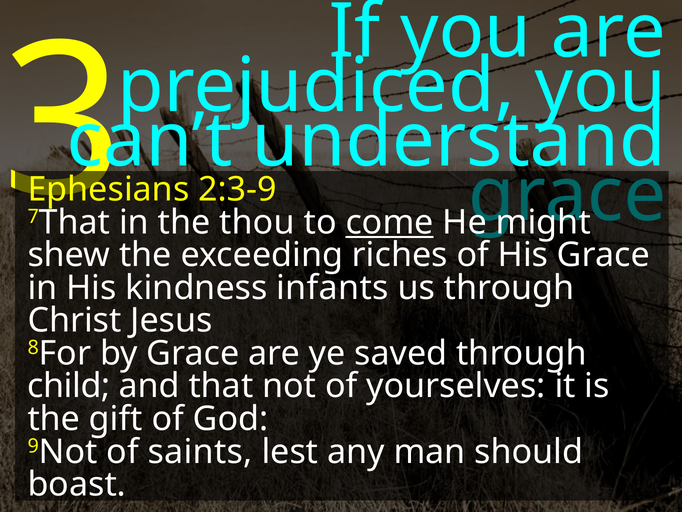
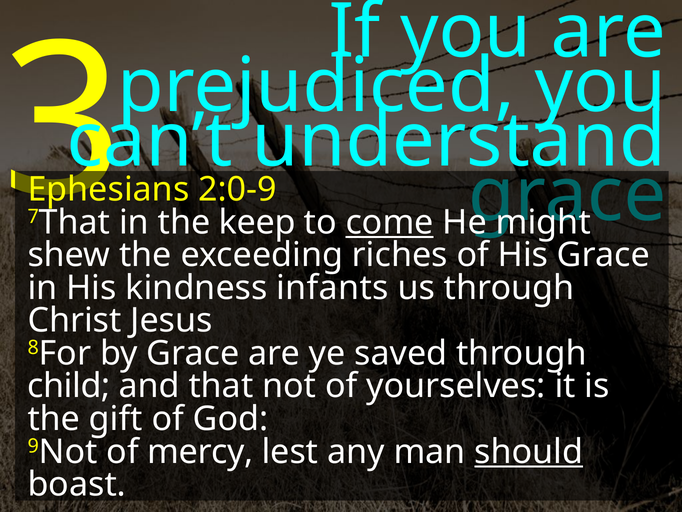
2:3-9: 2:3-9 -> 2:0-9
thou: thou -> keep
saints: saints -> mercy
should underline: none -> present
